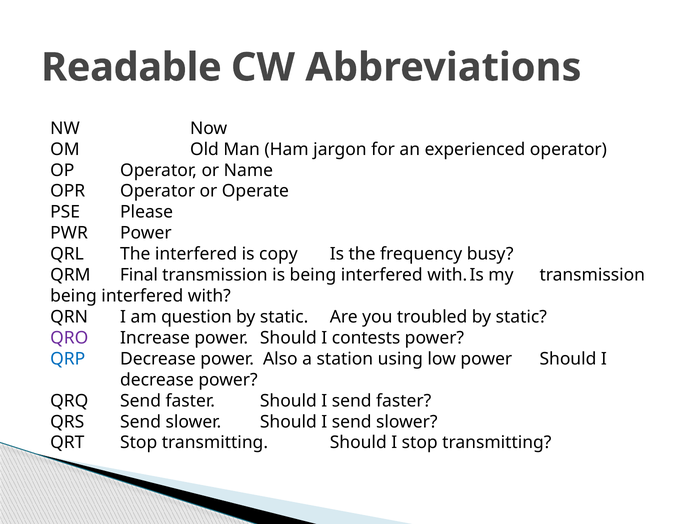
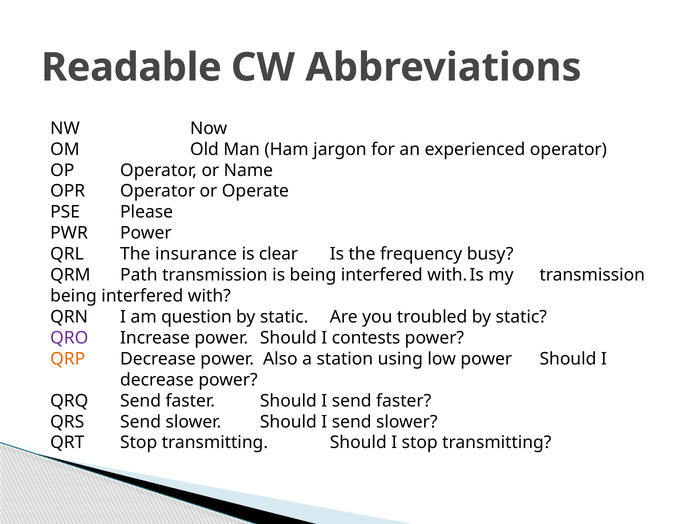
The interfered: interfered -> insurance
copy: copy -> clear
Final: Final -> Path
QRP colour: blue -> orange
